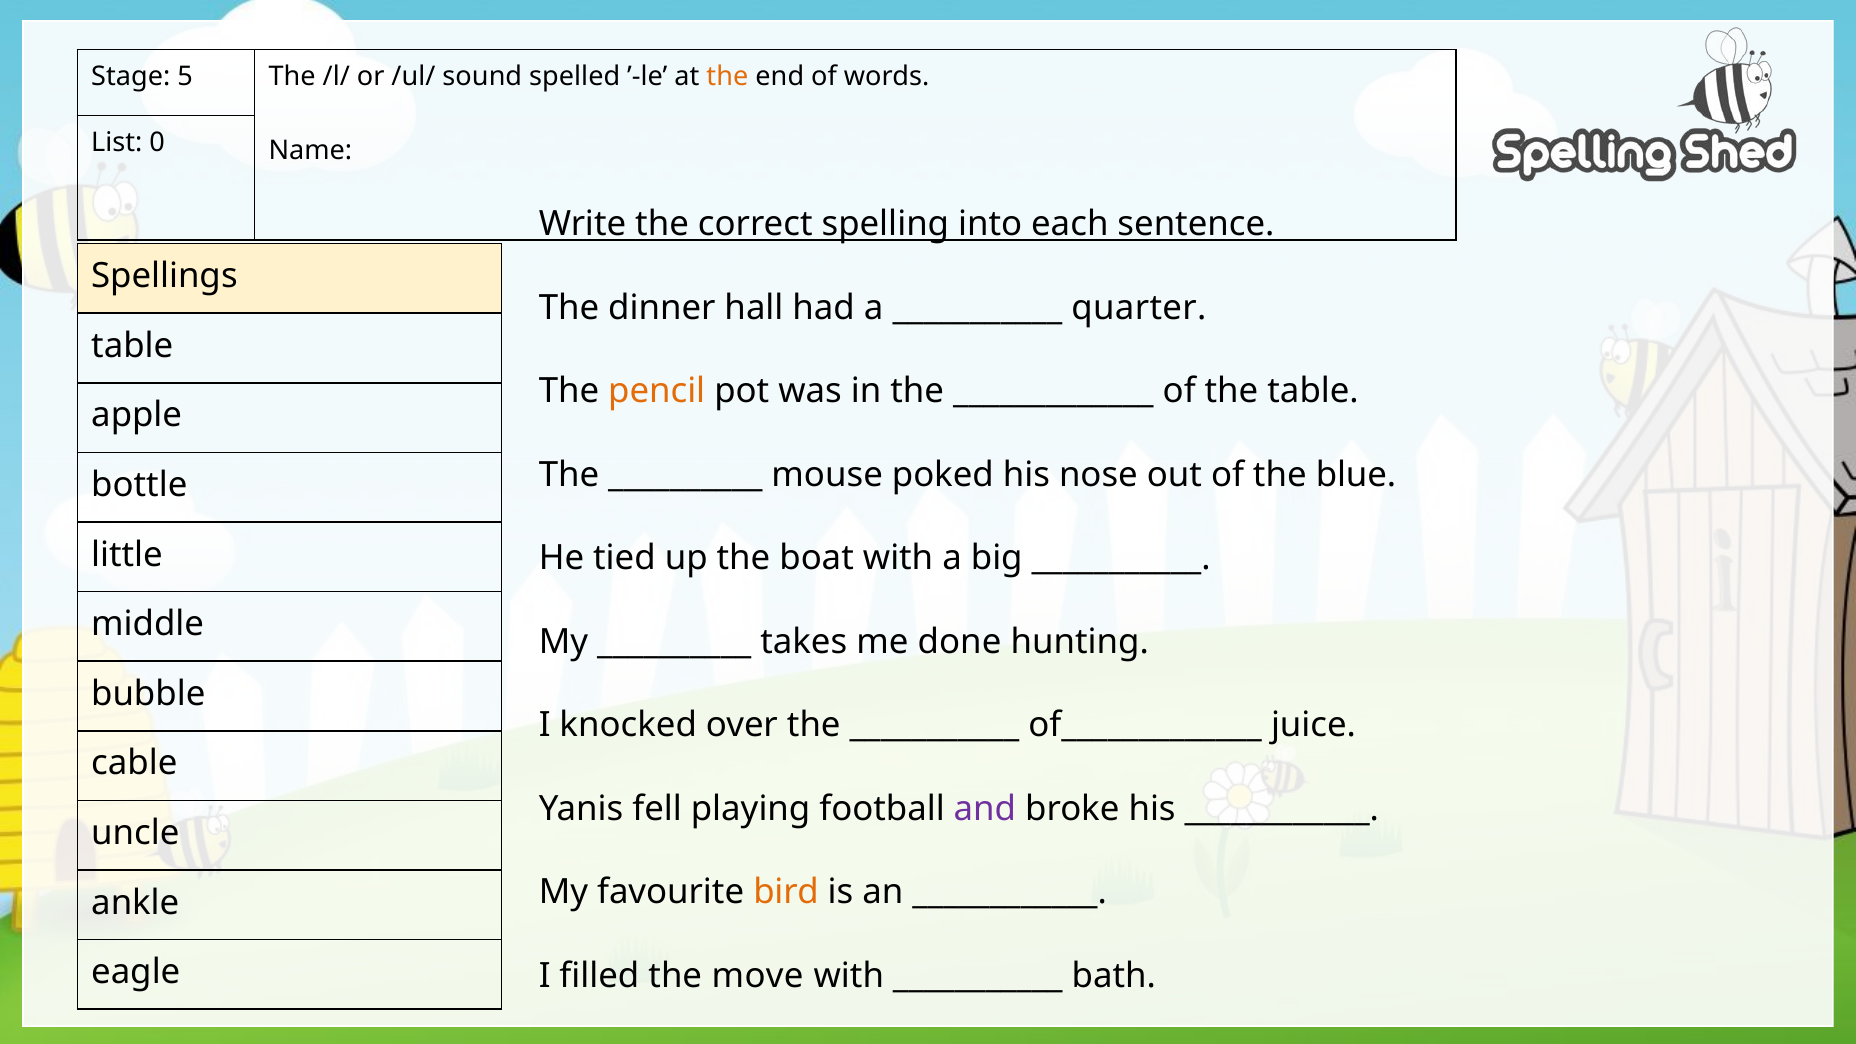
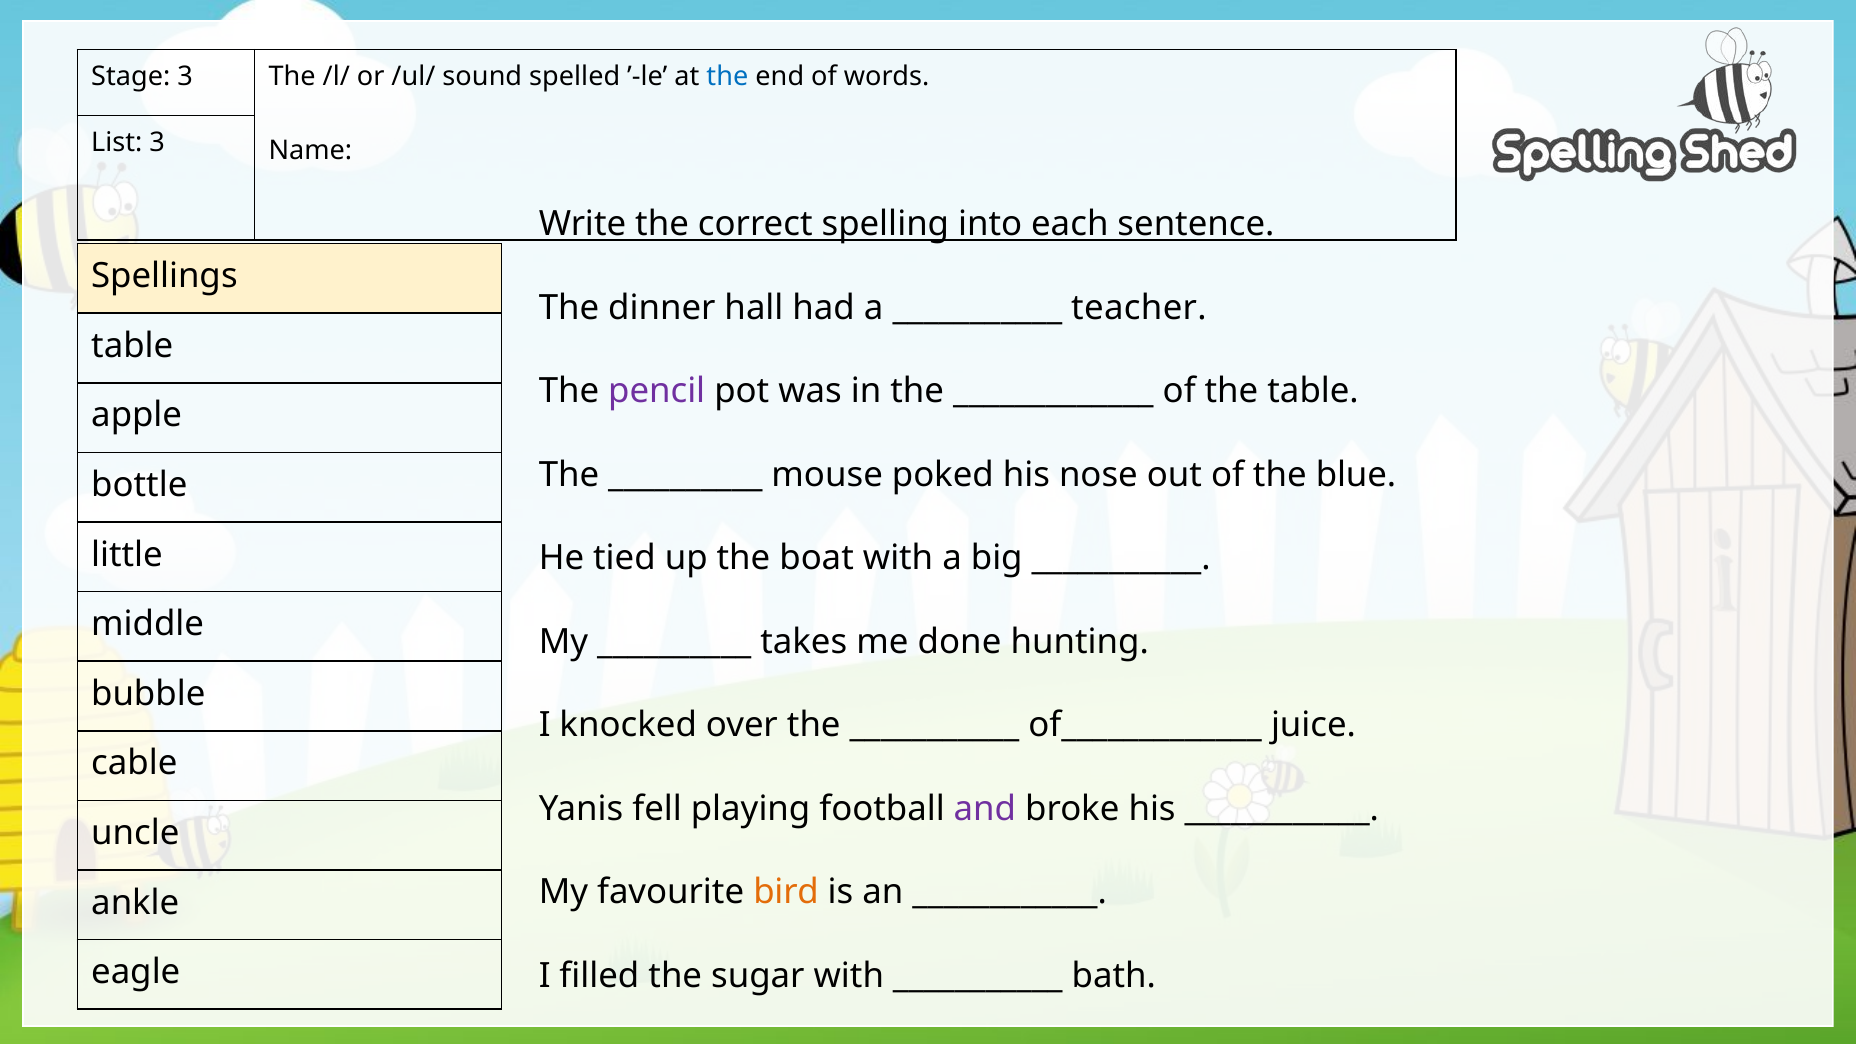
Stage 5: 5 -> 3
the at (727, 77) colour: orange -> blue
List 0: 0 -> 3
quarter: quarter -> teacher
pencil colour: orange -> purple
move: move -> sugar
